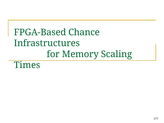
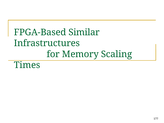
Chance: Chance -> Similar
